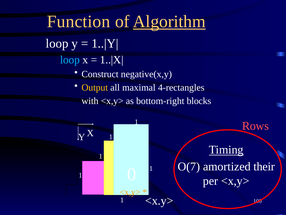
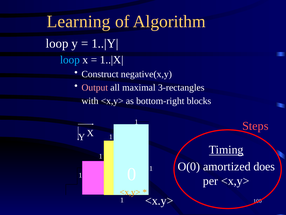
Function: Function -> Learning
Algorithm underline: present -> none
Output colour: yellow -> pink
4-rectangles: 4-rectangles -> 3-rectangles
Rows: Rows -> Steps
O(7: O(7 -> O(0
their: their -> does
